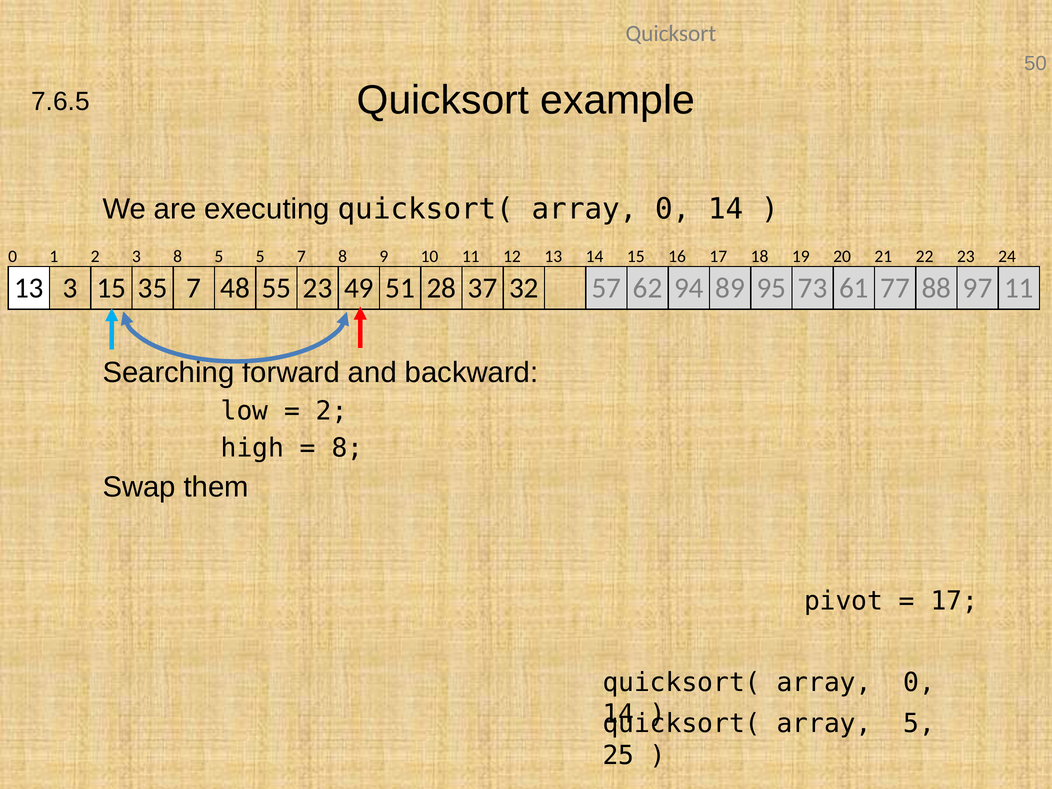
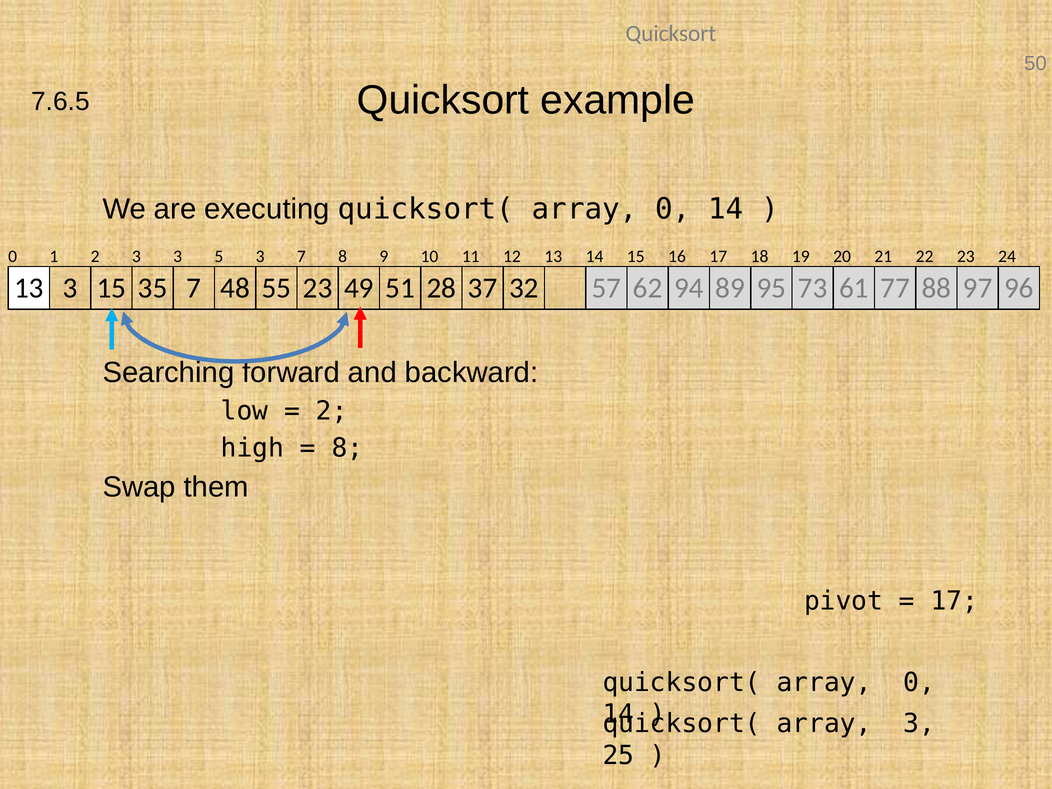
3 8: 8 -> 3
5 5: 5 -> 3
97 11: 11 -> 96
array 5: 5 -> 3
